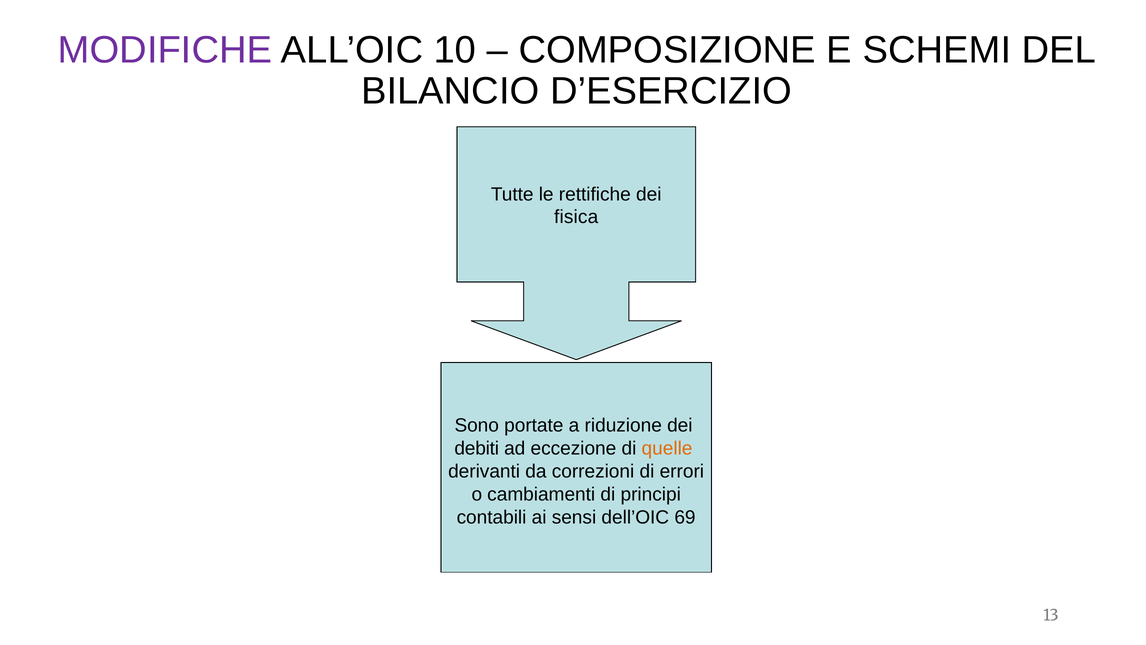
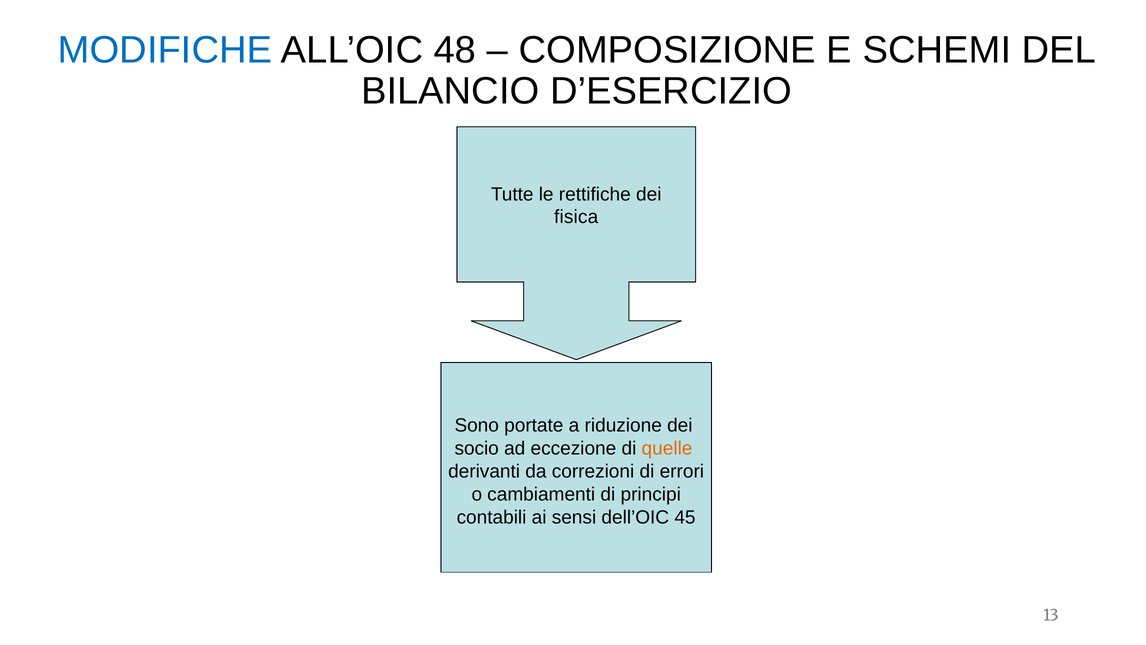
MODIFICHE colour: purple -> blue
10: 10 -> 48
debiti: debiti -> socio
69: 69 -> 45
